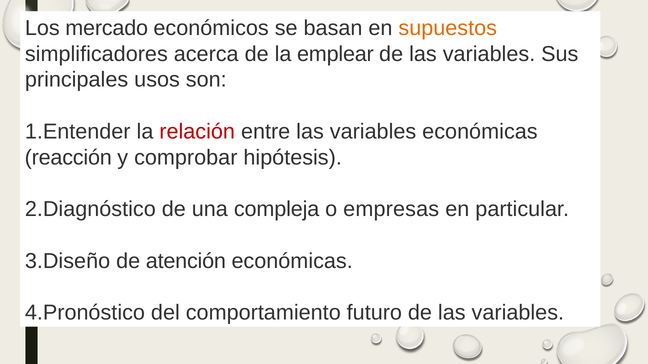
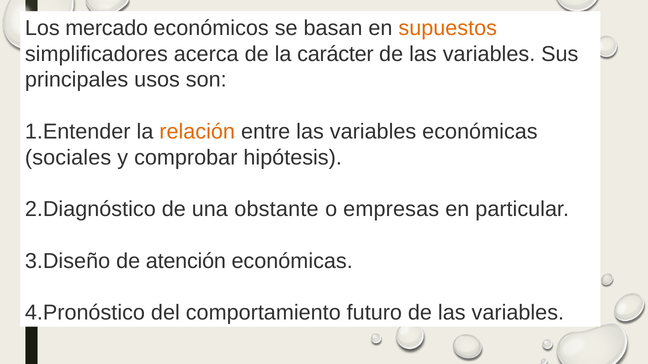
emplear: emplear -> carácter
relación colour: red -> orange
reacción: reacción -> sociales
compleja: compleja -> obstante
